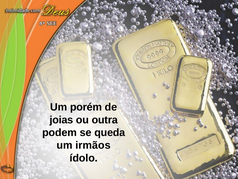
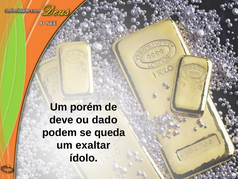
joias: joias -> deve
outra: outra -> dado
irmãos: irmãos -> exaltar
